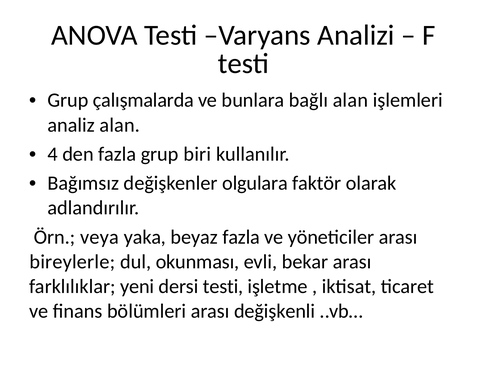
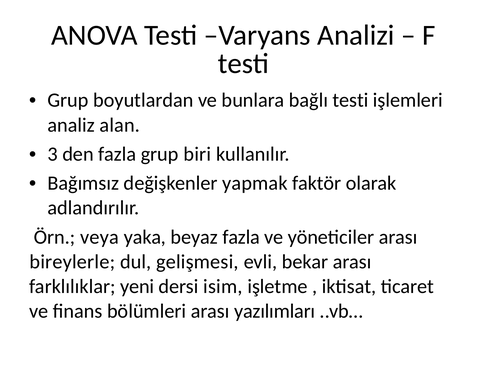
çalışmalarda: çalışmalarda -> boyutlardan
bağlı alan: alan -> testi
4: 4 -> 3
olgulara: olgulara -> yapmak
okunması: okunması -> gelişmesi
dersi testi: testi -> isim
değişkenli: değişkenli -> yazılımları
